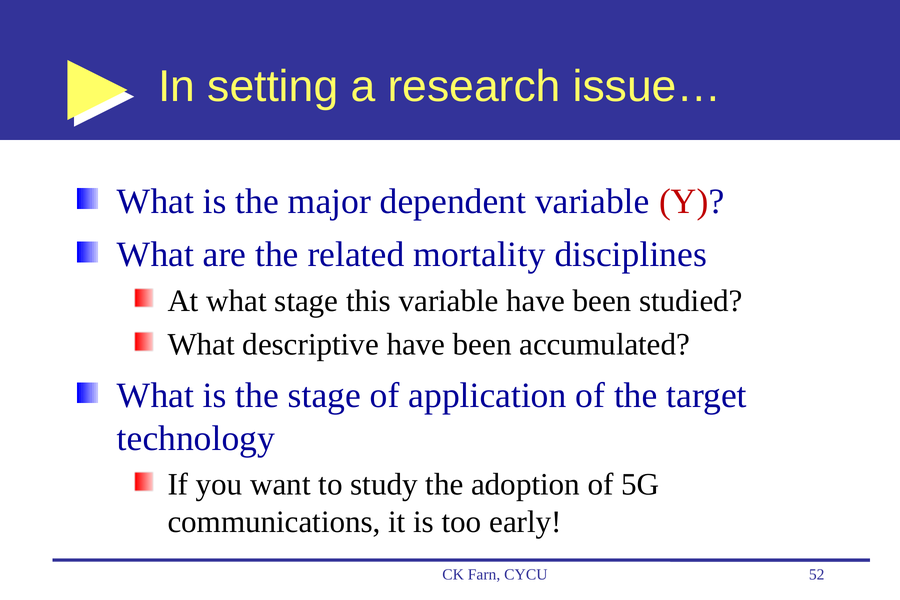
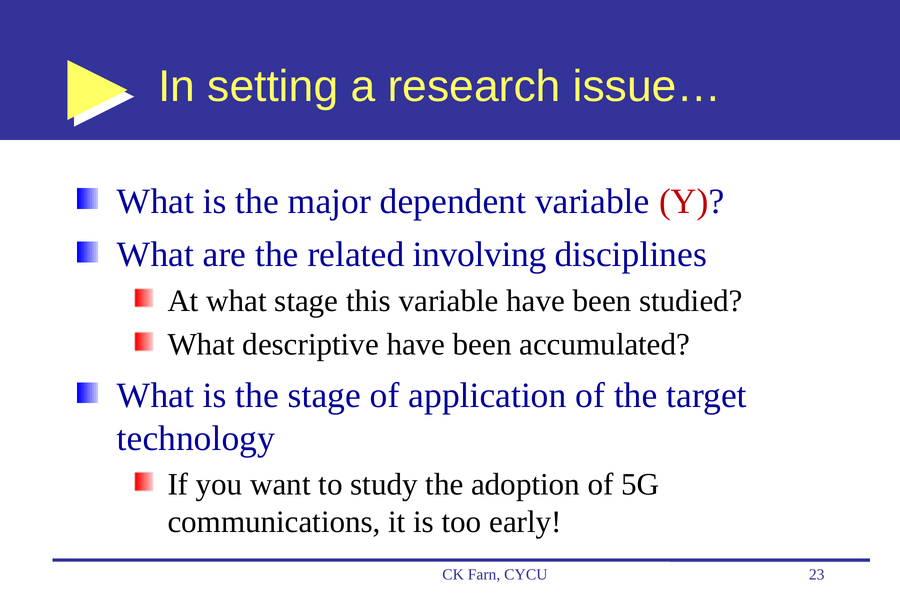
mortality: mortality -> involving
52: 52 -> 23
